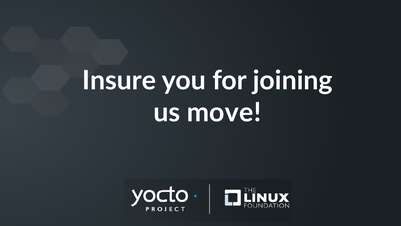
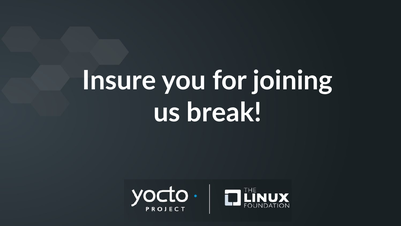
move: move -> break
